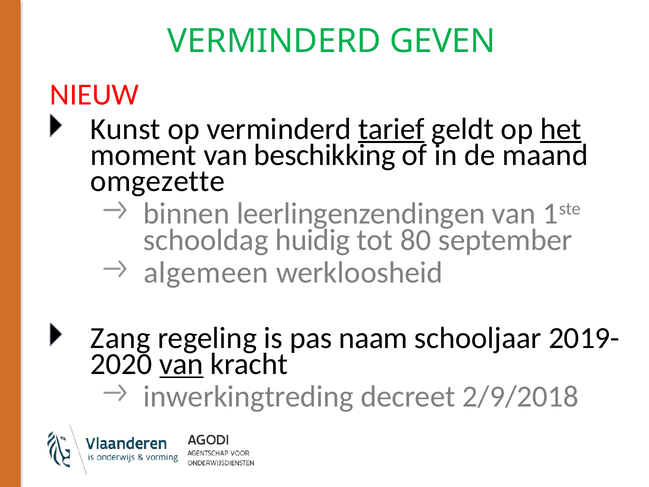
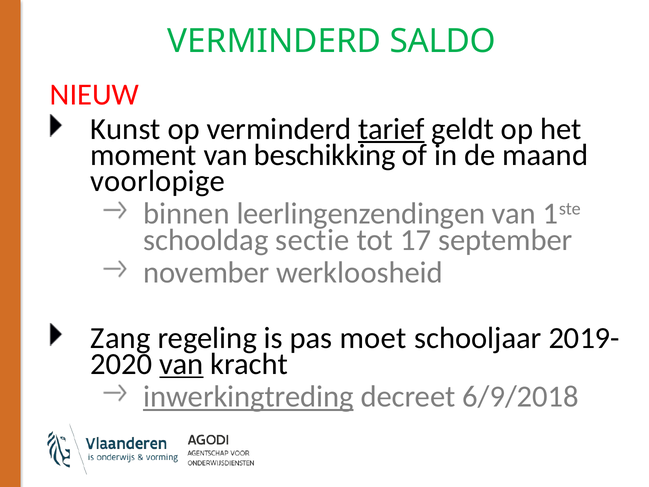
GEVEN: GEVEN -> SALDO
het underline: present -> none
omgezette: omgezette -> voorlopige
huidig: huidig -> sectie
80: 80 -> 17
algemeen: algemeen -> november
naam: naam -> moet
inwerkingtreding underline: none -> present
2/9/2018: 2/9/2018 -> 6/9/2018
